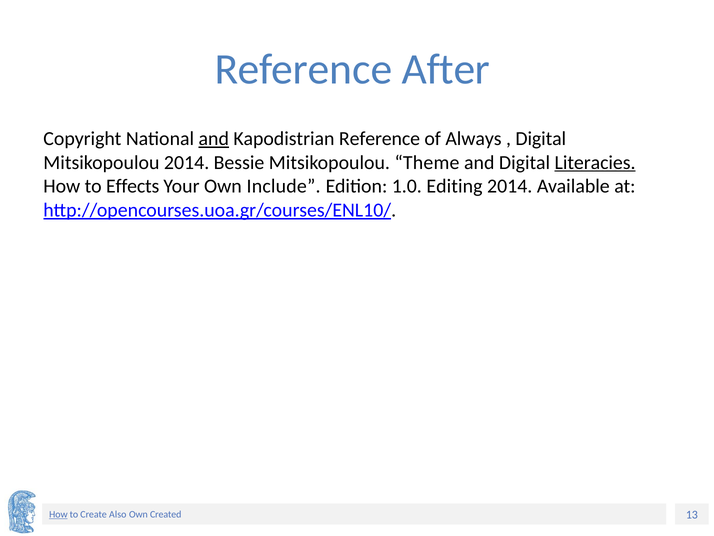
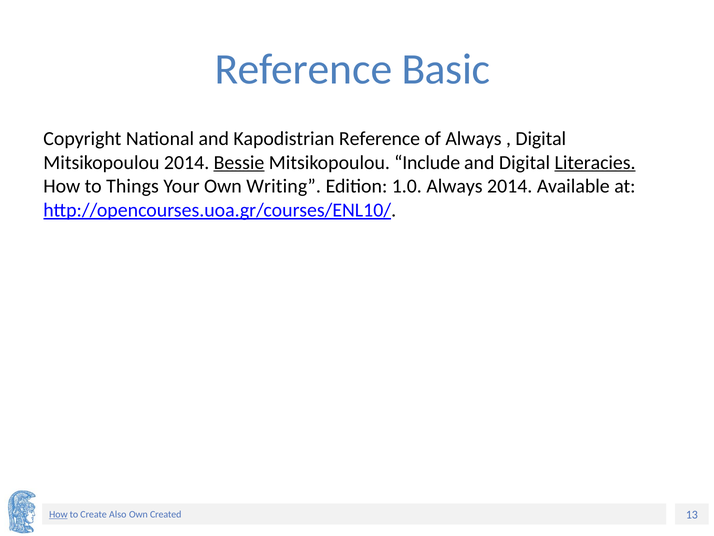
After: After -> Basic
and at (214, 138) underline: present -> none
Bessie underline: none -> present
Theme: Theme -> Include
Effects: Effects -> Things
Include: Include -> Writing
1.0 Editing: Editing -> Always
